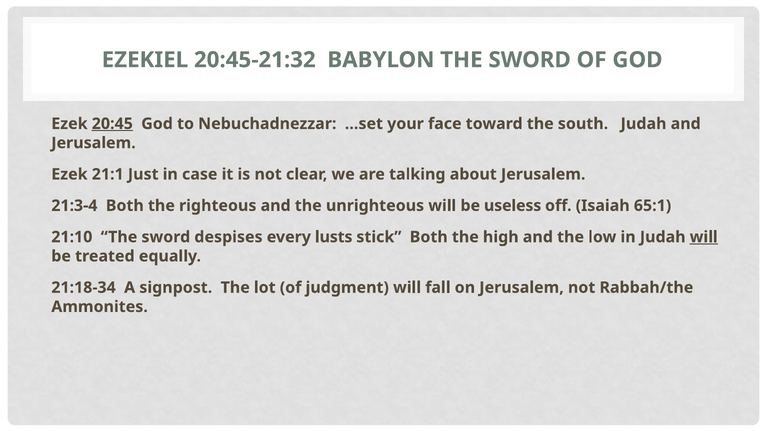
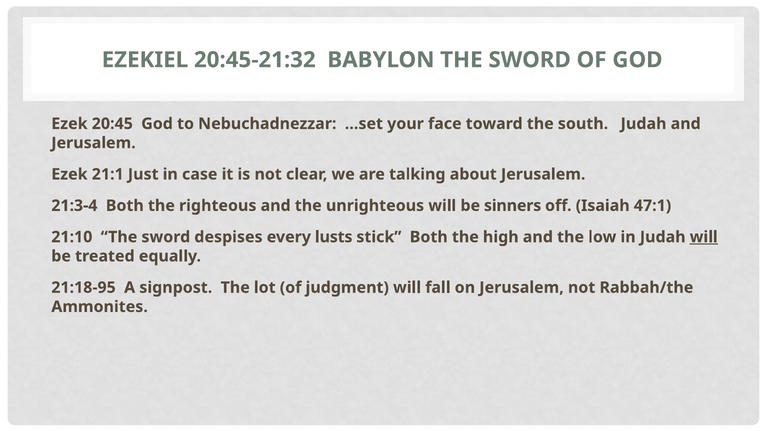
20:45 underline: present -> none
useless: useless -> sinners
65:1: 65:1 -> 47:1
21:18-34: 21:18-34 -> 21:18-95
